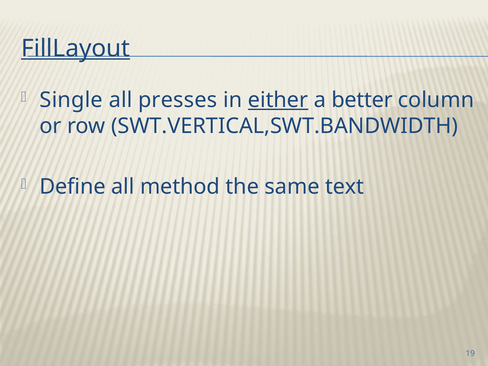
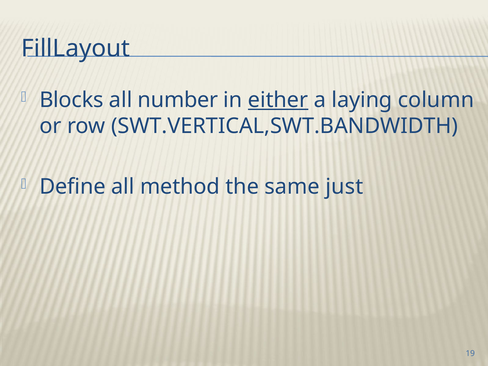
FillLayout underline: present -> none
Single: Single -> Blocks
presses: presses -> number
better: better -> laying
text: text -> just
